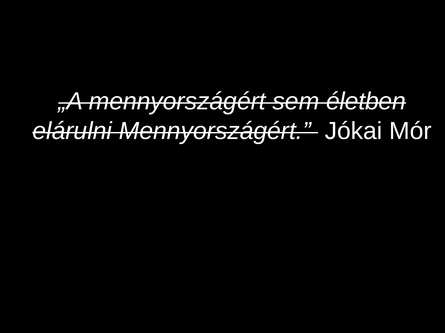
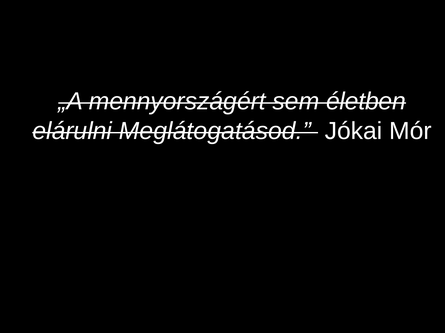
elárulni Mennyországért: Mennyországért -> Meglátogatásod
